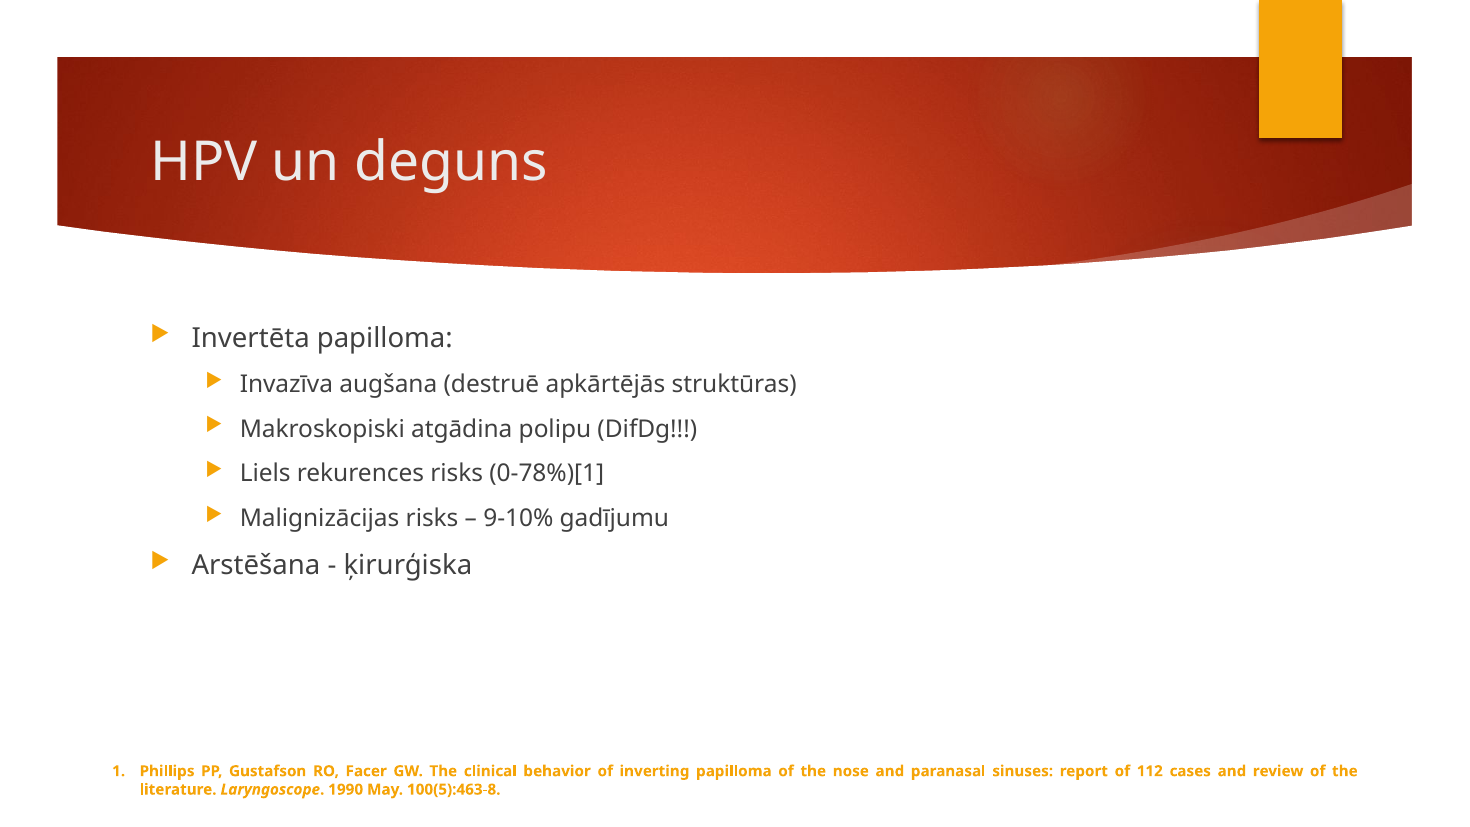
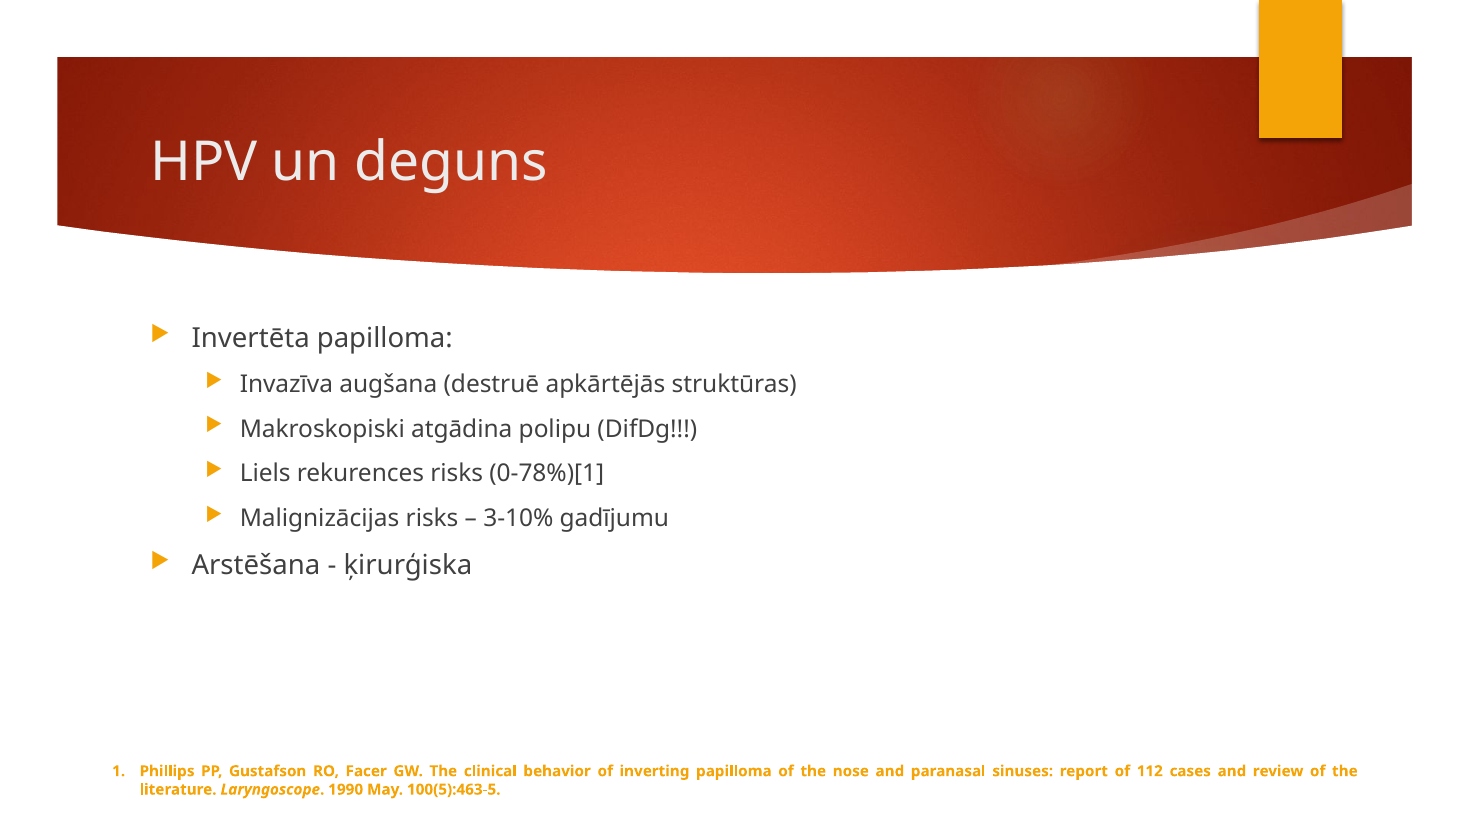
9-10%: 9-10% -> 3-10%
100(5):463-8: 100(5):463-8 -> 100(5):463-5
